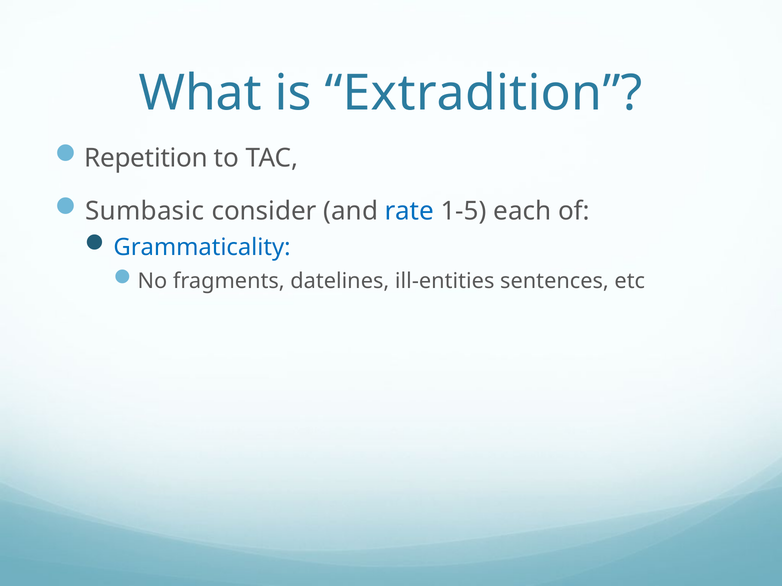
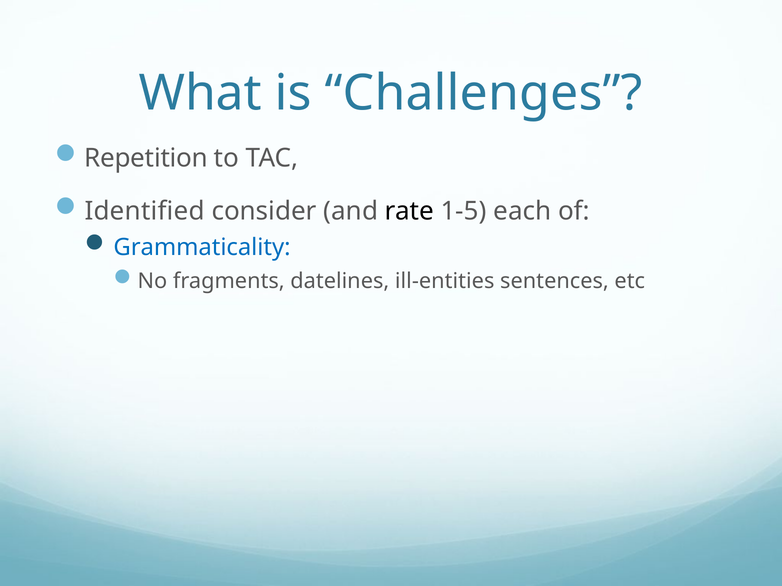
Extradition: Extradition -> Challenges
Sumbasic: Sumbasic -> Identified
rate colour: blue -> black
